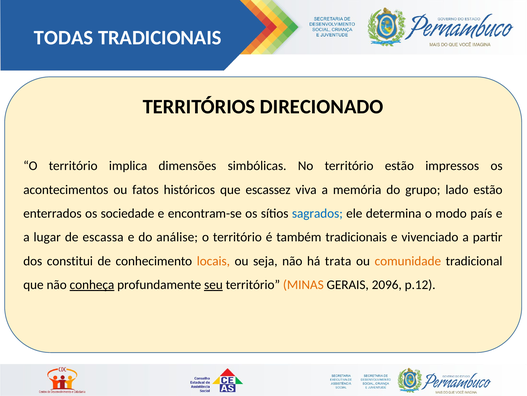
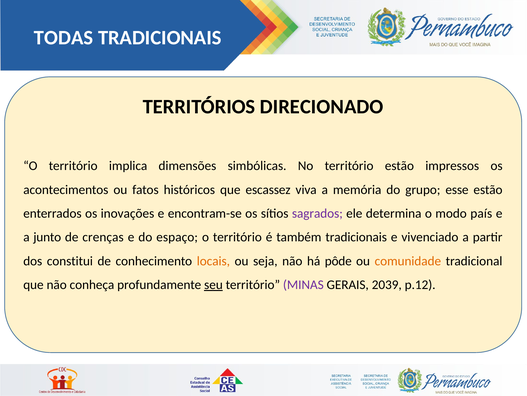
lado: lado -> esse
sociedade: sociedade -> inovações
sagrados colour: blue -> purple
lugar: lugar -> junto
escassa: escassa -> crenças
análise: análise -> espaço
trata: trata -> pôde
conheça underline: present -> none
MINAS colour: orange -> purple
2096: 2096 -> 2039
